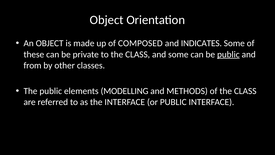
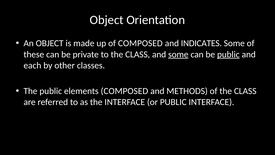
some at (178, 54) underline: none -> present
from: from -> each
elements MODELLING: MODELLING -> COMPOSED
